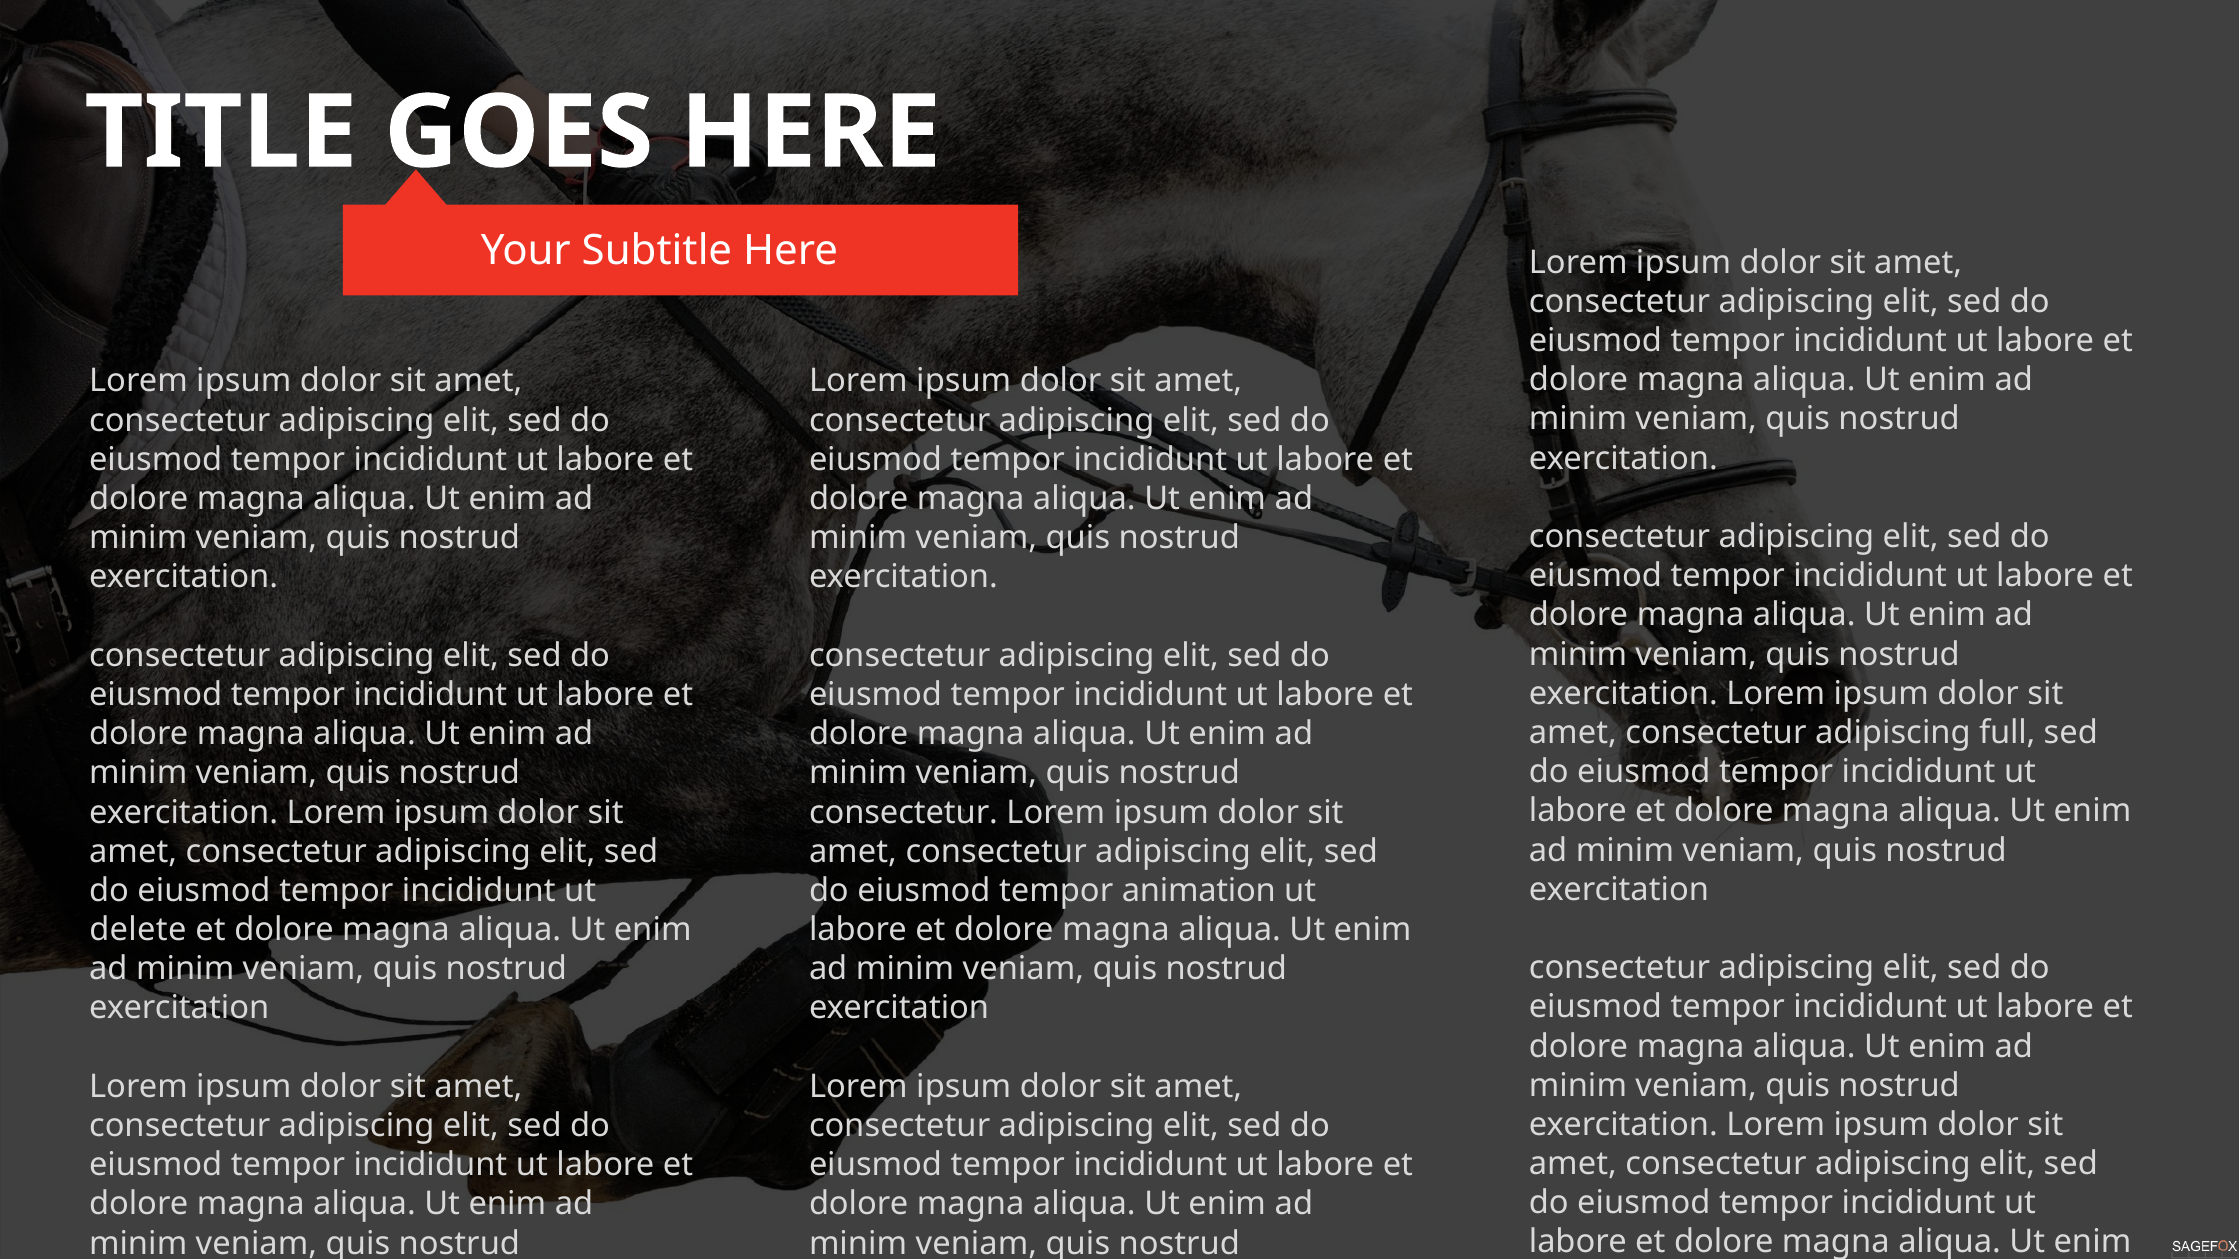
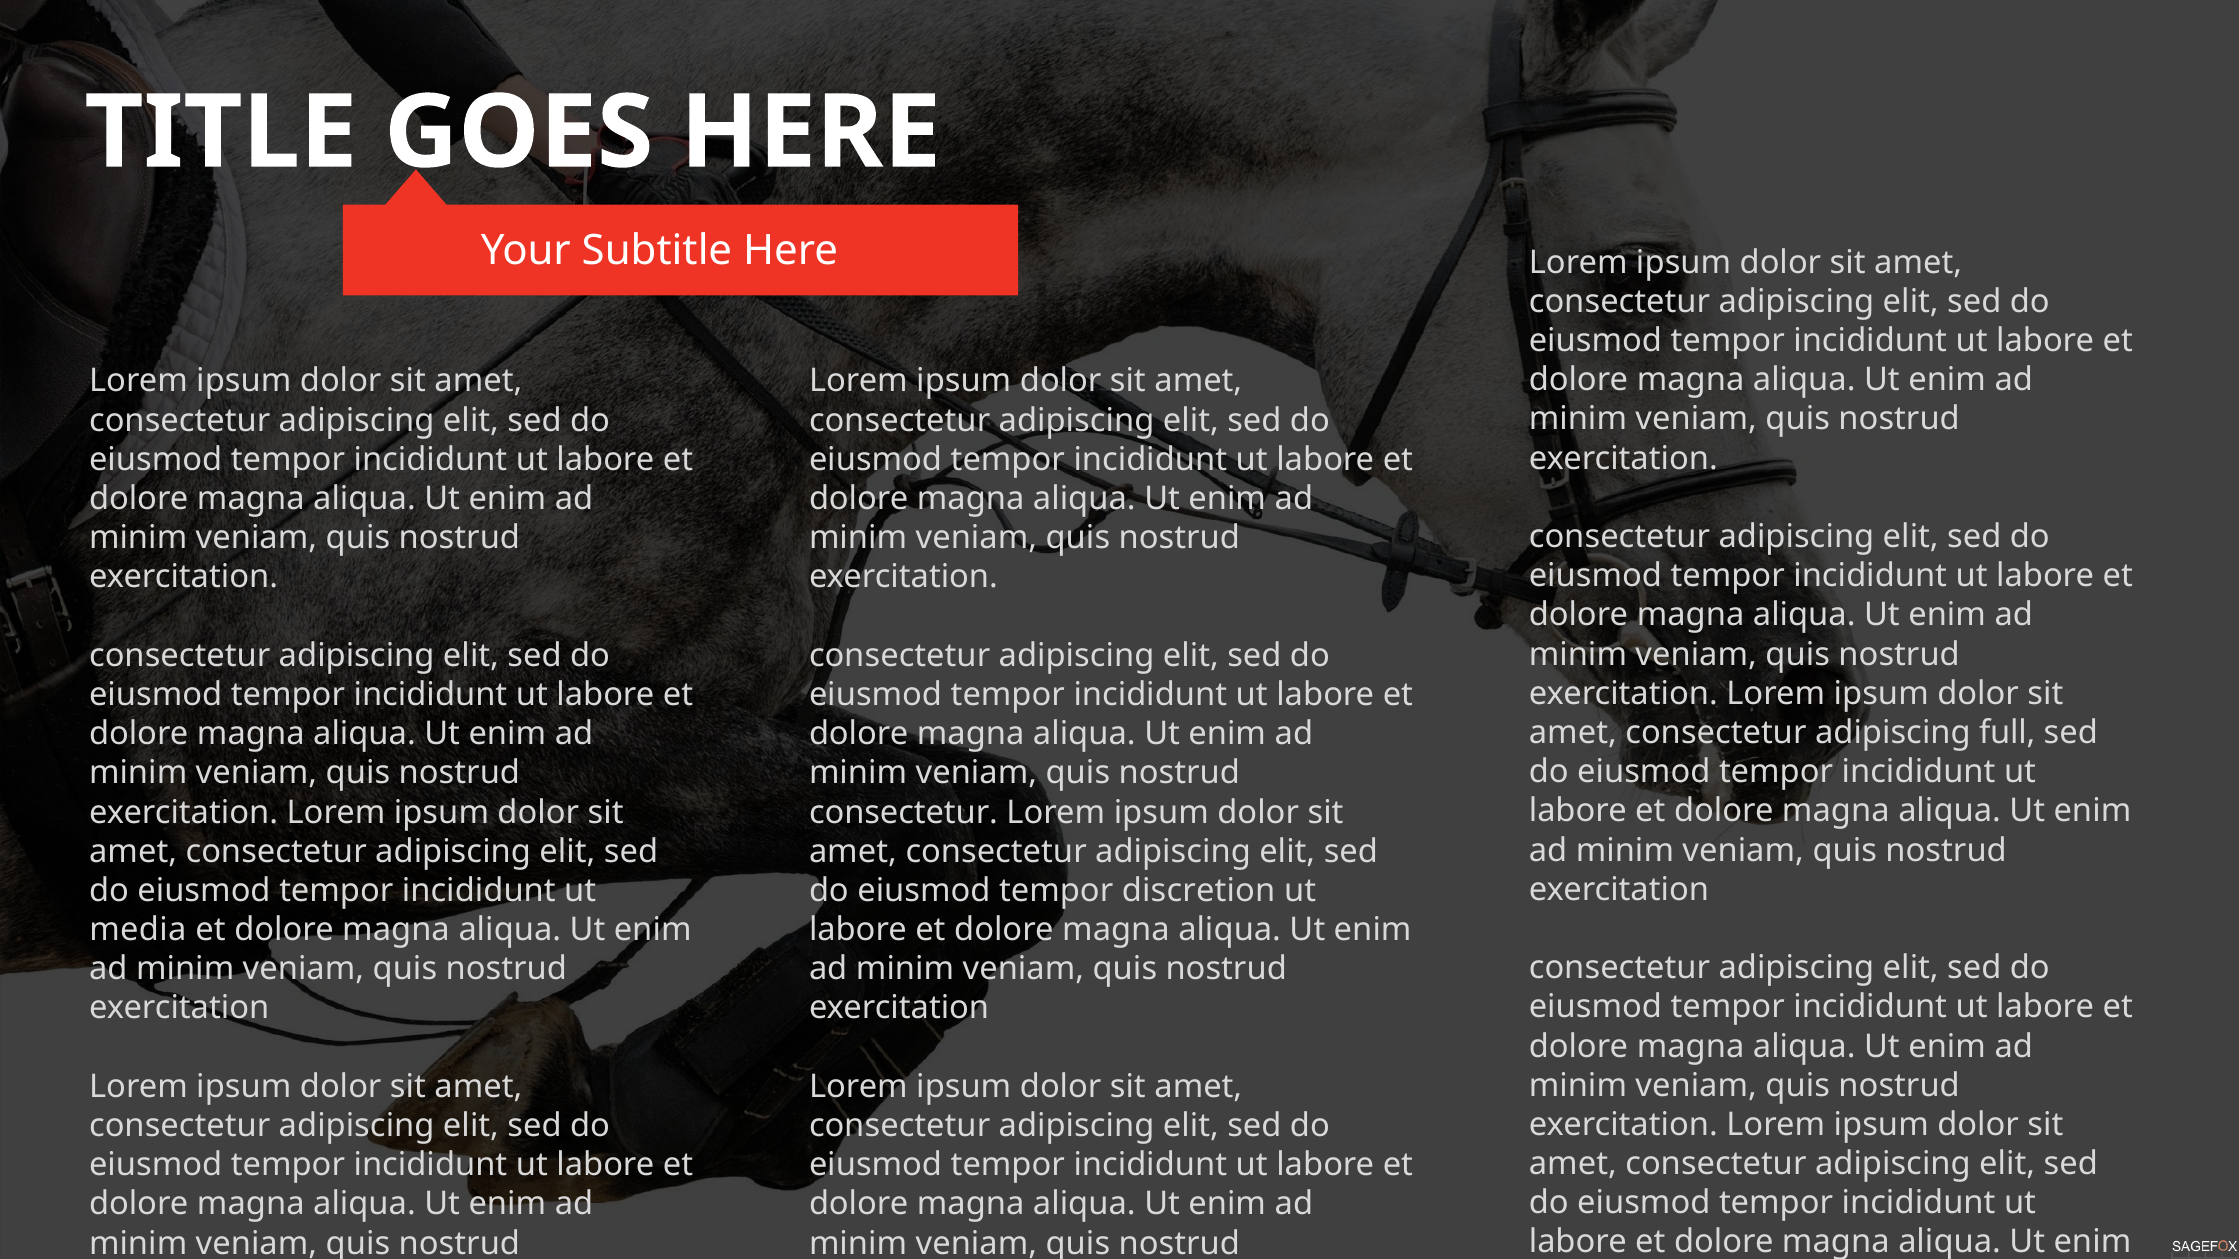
animation: animation -> discretion
delete: delete -> media
